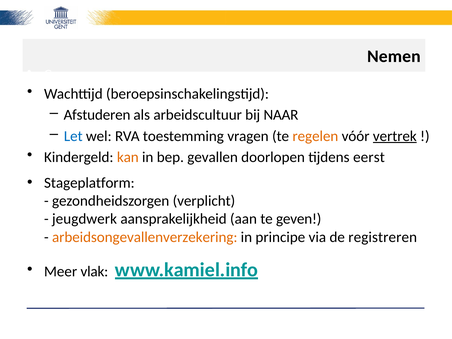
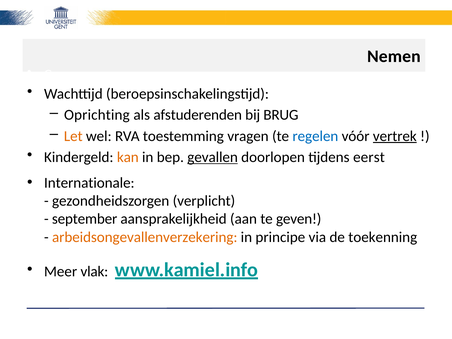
Afstuderen: Afstuderen -> Oprichting
arbeidscultuur: arbeidscultuur -> afstuderenden
NAAR: NAAR -> BRUG
Let colour: blue -> orange
regelen colour: orange -> blue
gevallen underline: none -> present
Stageplatform: Stageplatform -> Internationale
jeugdwerk: jeugdwerk -> september
registreren: registreren -> toekenning
